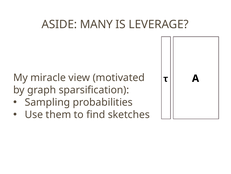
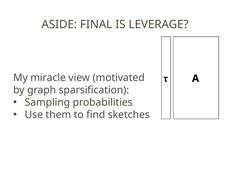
MANY: MANY -> FINAL
